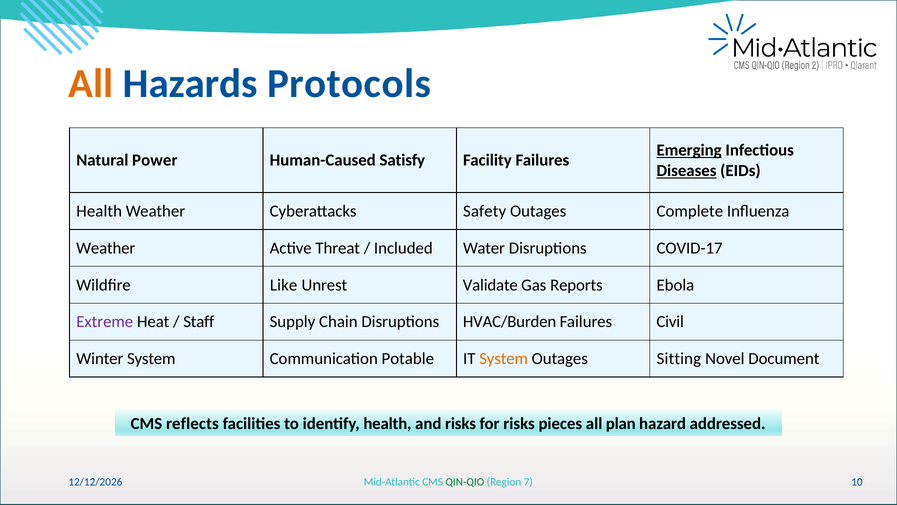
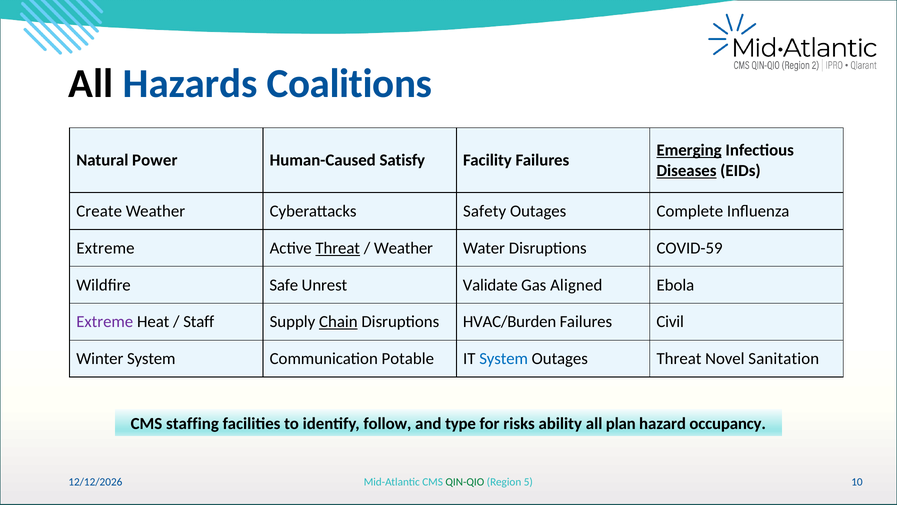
All at (91, 84) colour: orange -> black
Protocols: Protocols -> Coalitions
Health at (99, 211): Health -> Create
Weather at (106, 248): Weather -> Extreme
Threat at (338, 248) underline: none -> present
Included at (403, 248): Included -> Weather
COVID-17: COVID-17 -> COVID-59
Like: Like -> Safe
Reports: Reports -> Aligned
Chain underline: none -> present
System at (504, 359) colour: orange -> blue
Outages Sitting: Sitting -> Threat
Document: Document -> Sanitation
reflects: reflects -> staffing
identify health: health -> follow
and risks: risks -> type
pieces: pieces -> ability
addressed: addressed -> occupancy
7: 7 -> 5
